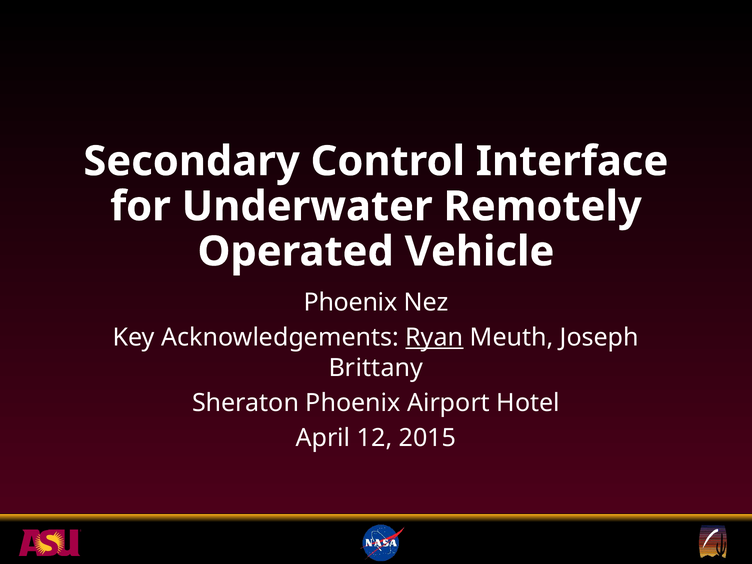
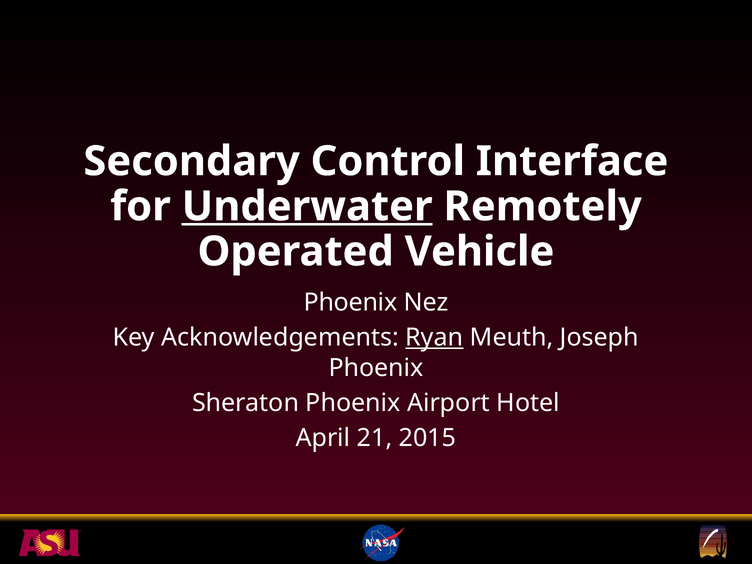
Underwater underline: none -> present
Brittany at (376, 368): Brittany -> Phoenix
12: 12 -> 21
